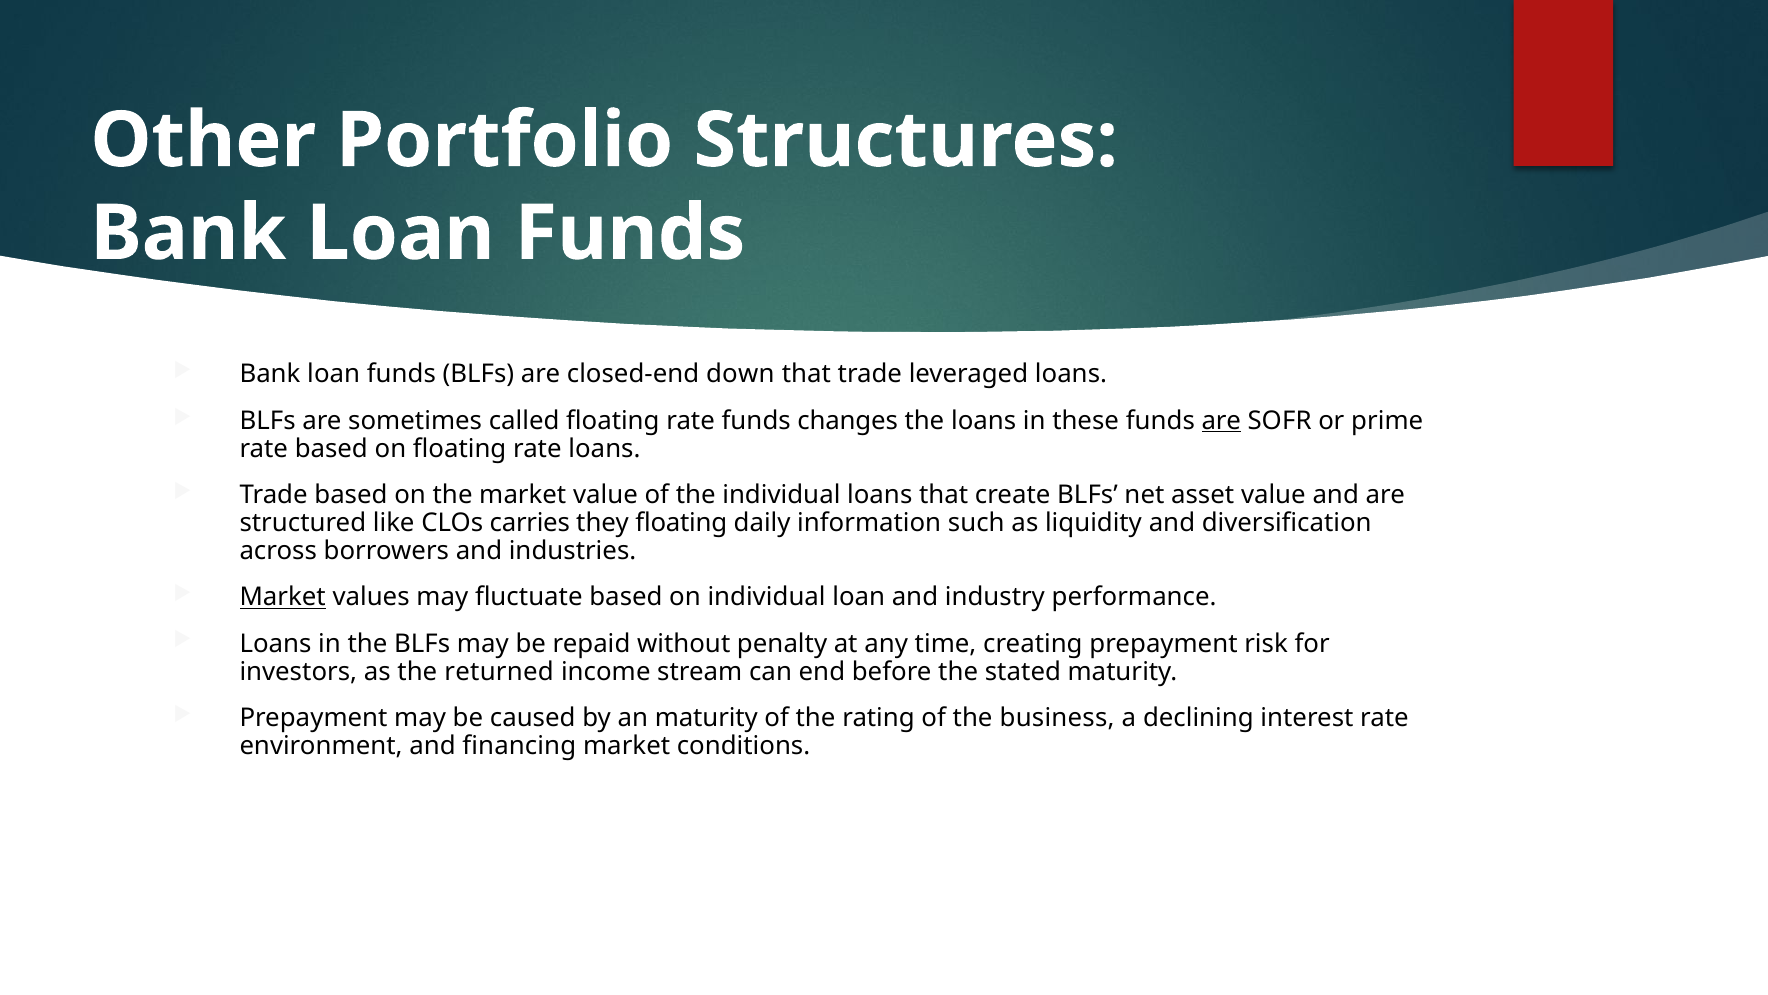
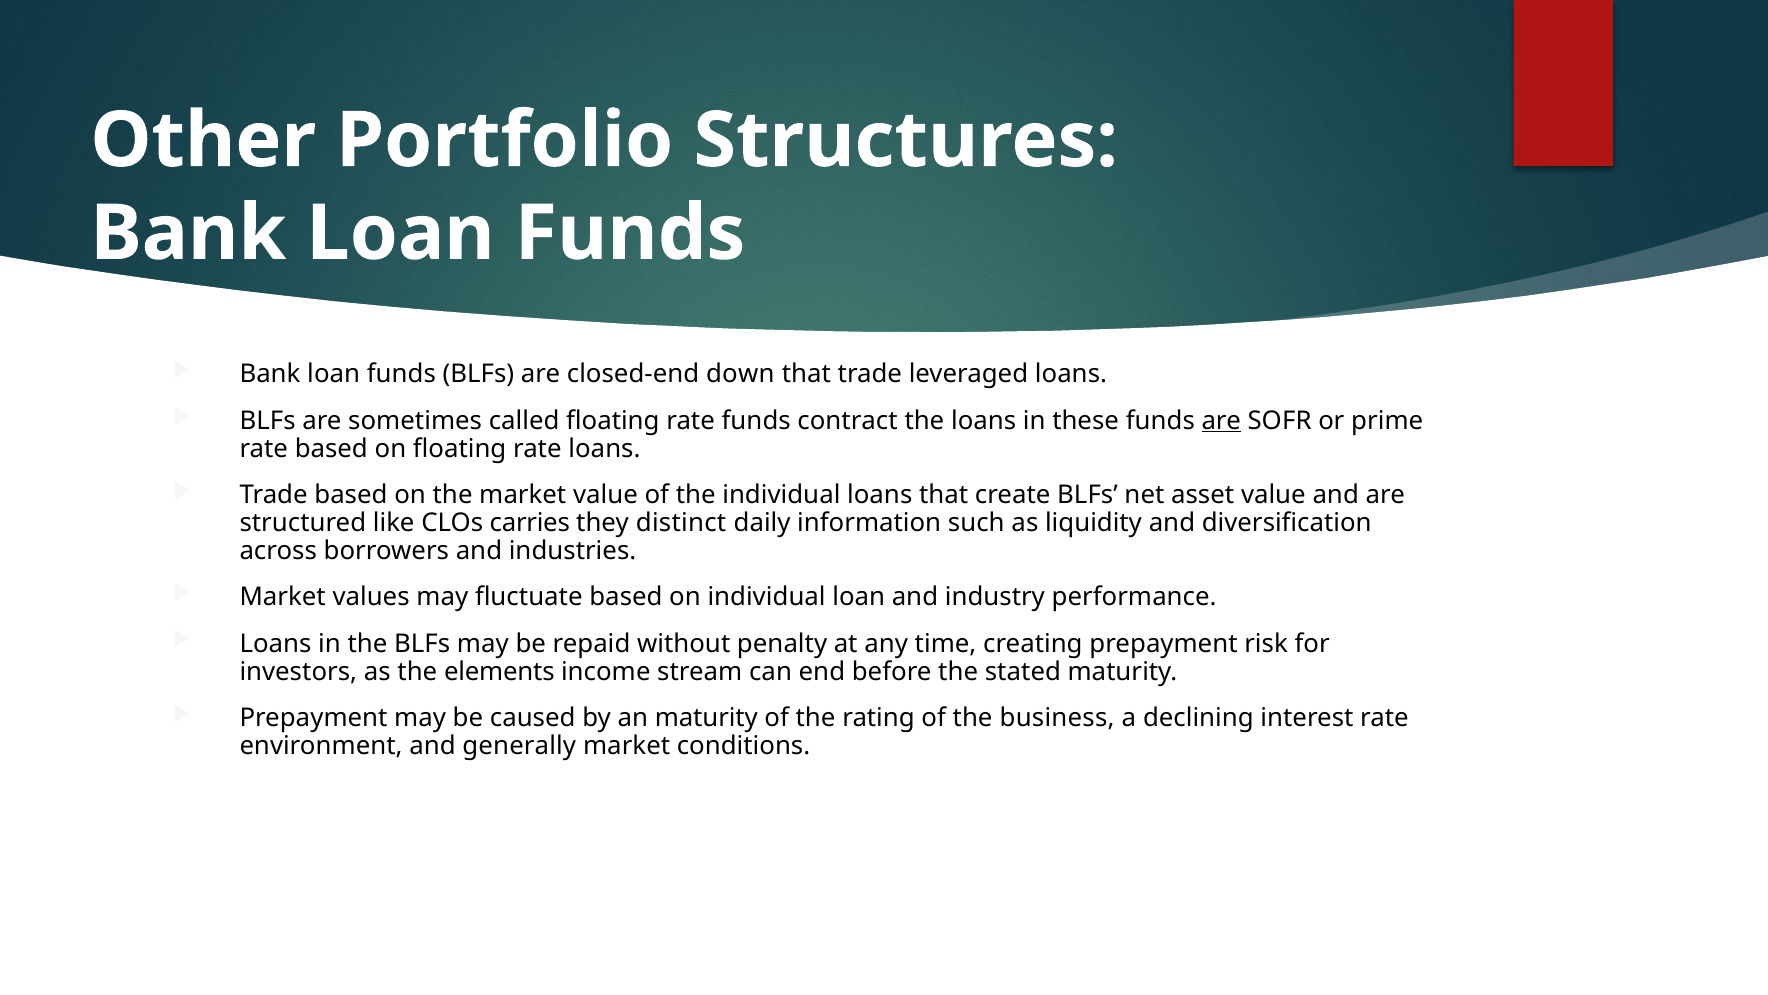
changes: changes -> contract
they floating: floating -> distinct
Market at (283, 597) underline: present -> none
returned: returned -> elements
financing: financing -> generally
